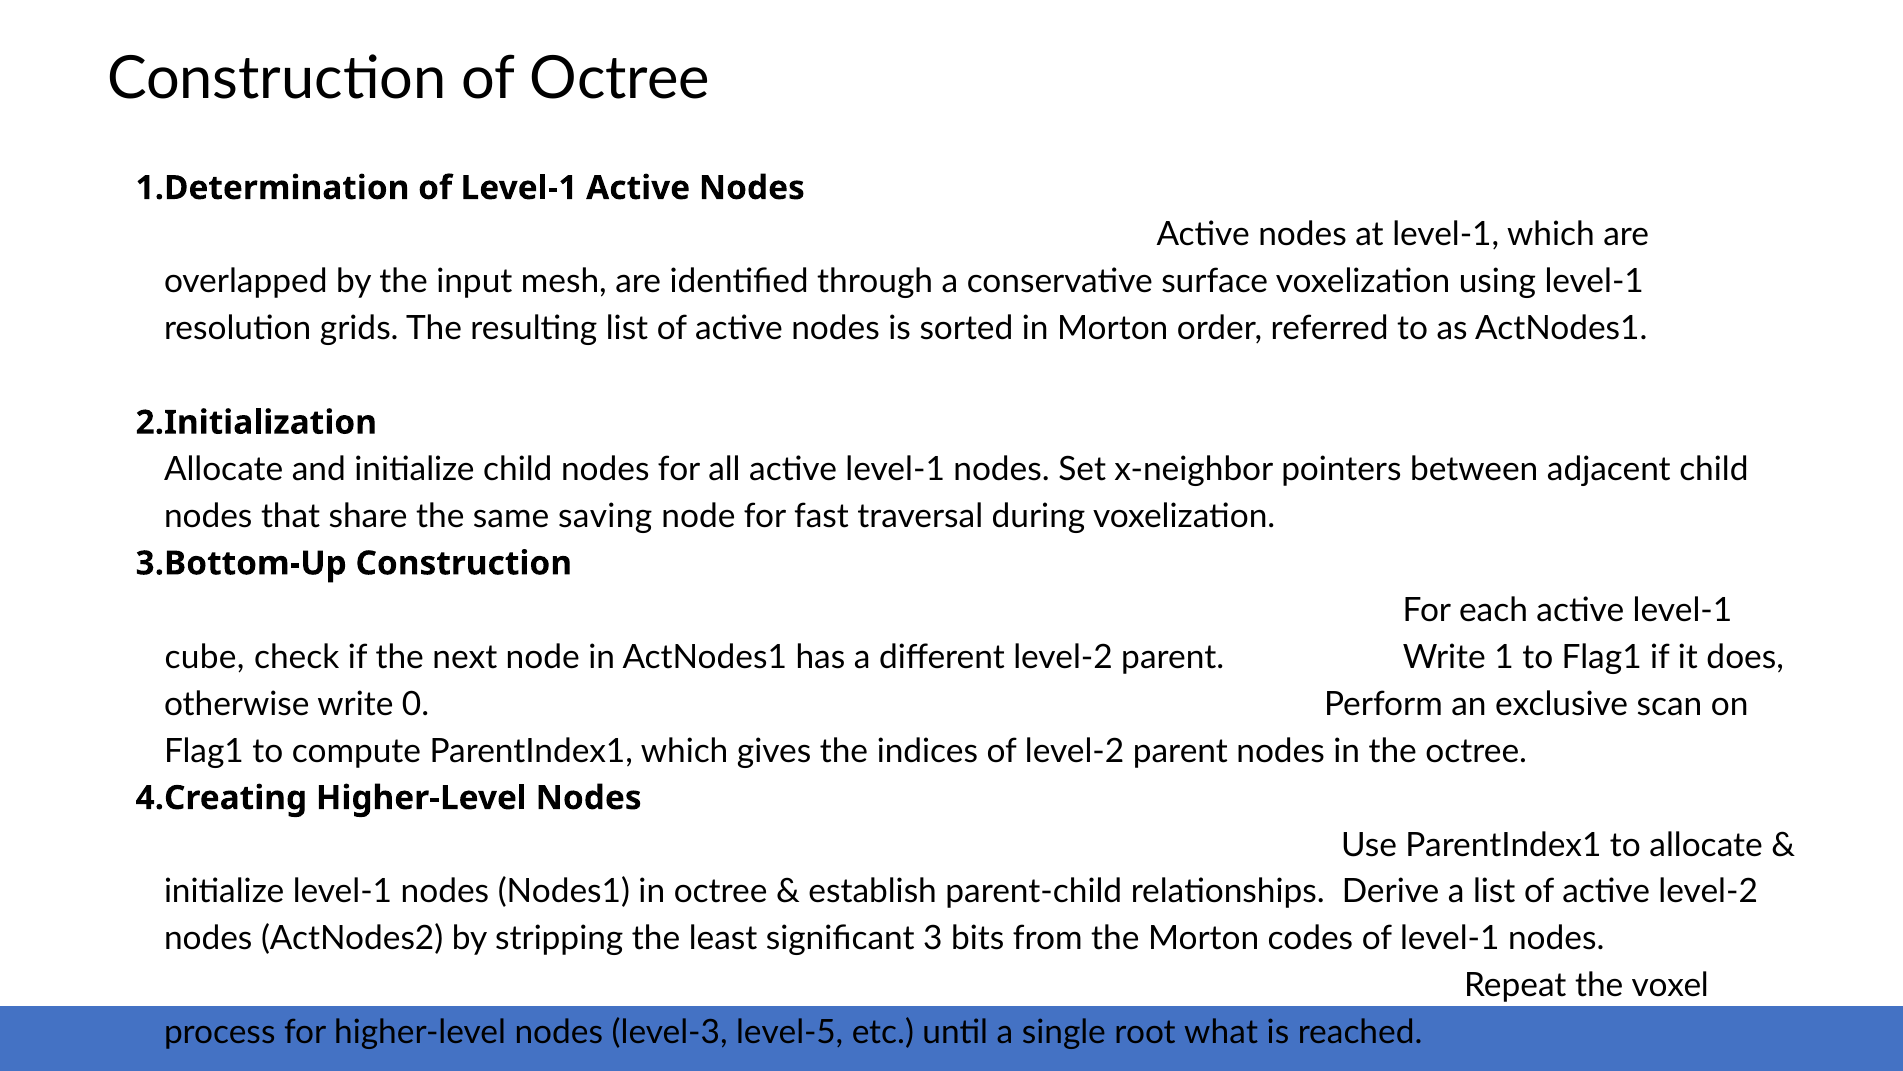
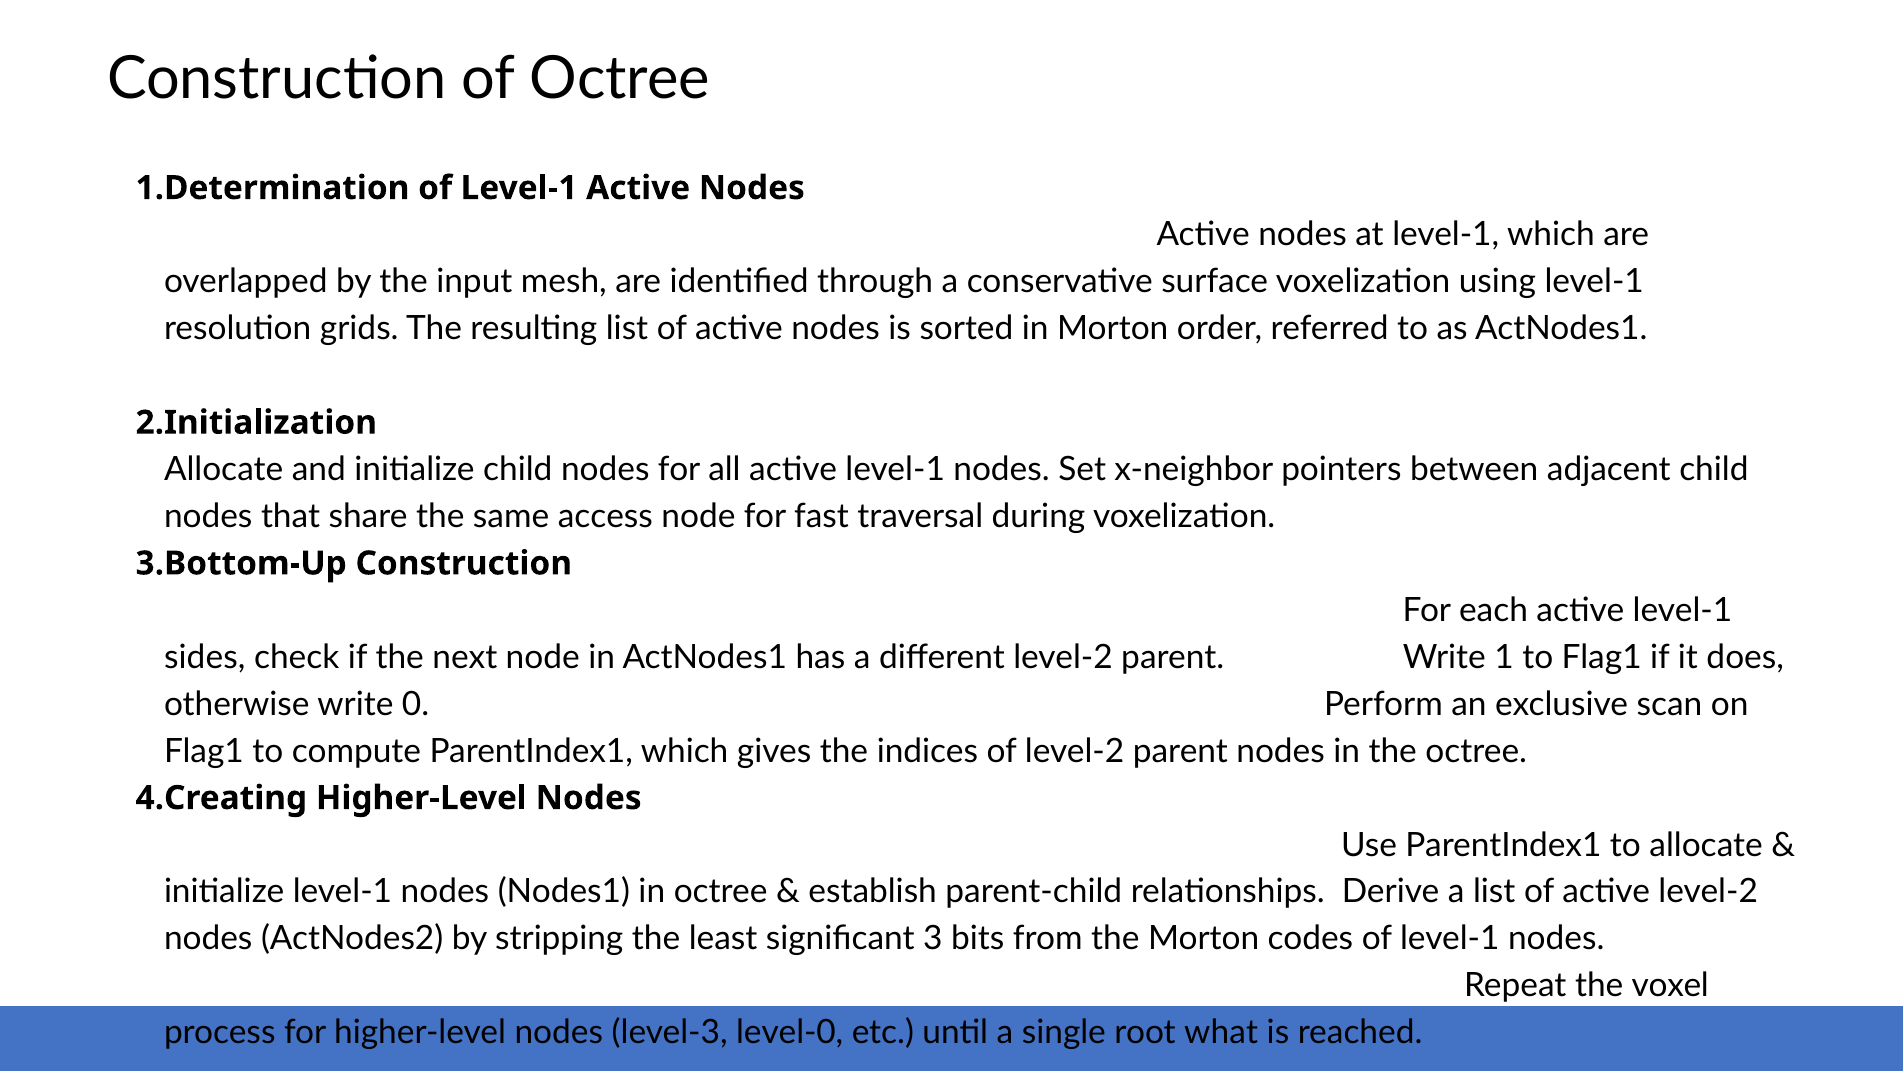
saving: saving -> access
cube: cube -> sides
level-5: level-5 -> level-0
